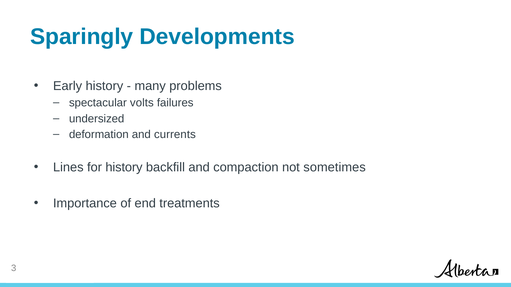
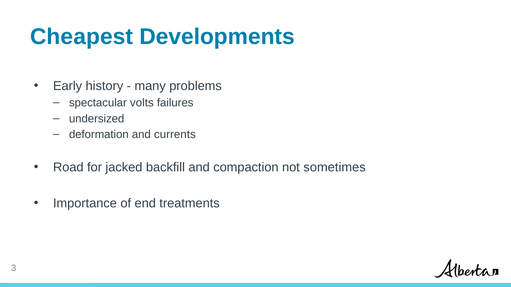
Sparingly: Sparingly -> Cheapest
Lines: Lines -> Road
for history: history -> jacked
